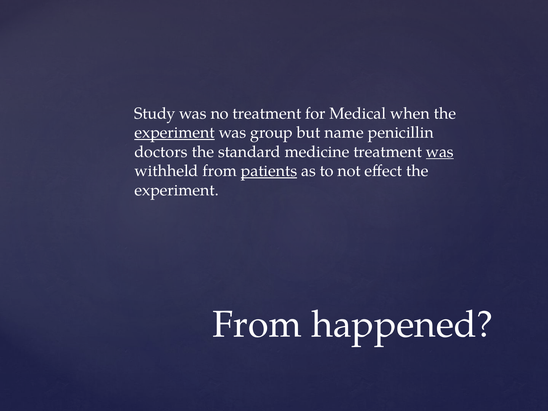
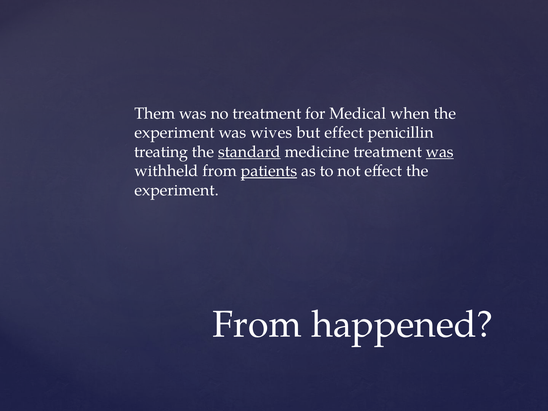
Study: Study -> Them
experiment at (175, 133) underline: present -> none
group: group -> wives
but name: name -> effect
doctors: doctors -> treating
standard underline: none -> present
